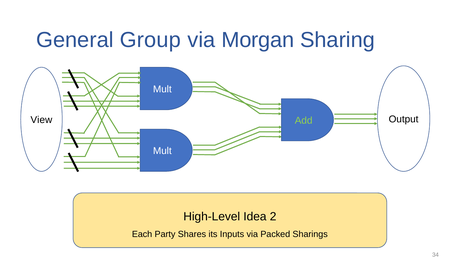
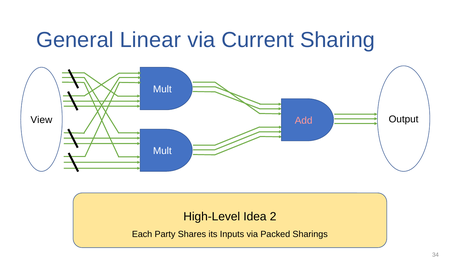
Group: Group -> Linear
Morgan: Morgan -> Current
Add colour: light green -> pink
